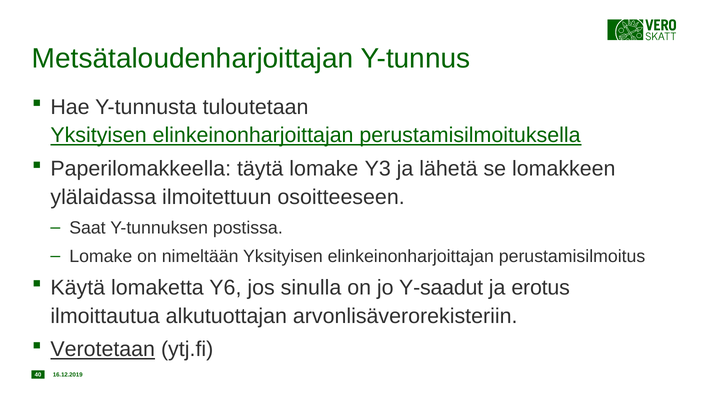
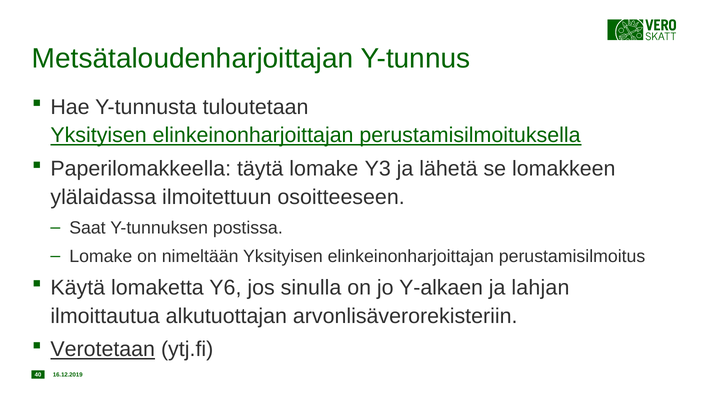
Y-saadut: Y-saadut -> Y-alkaen
erotus: erotus -> lahjan
